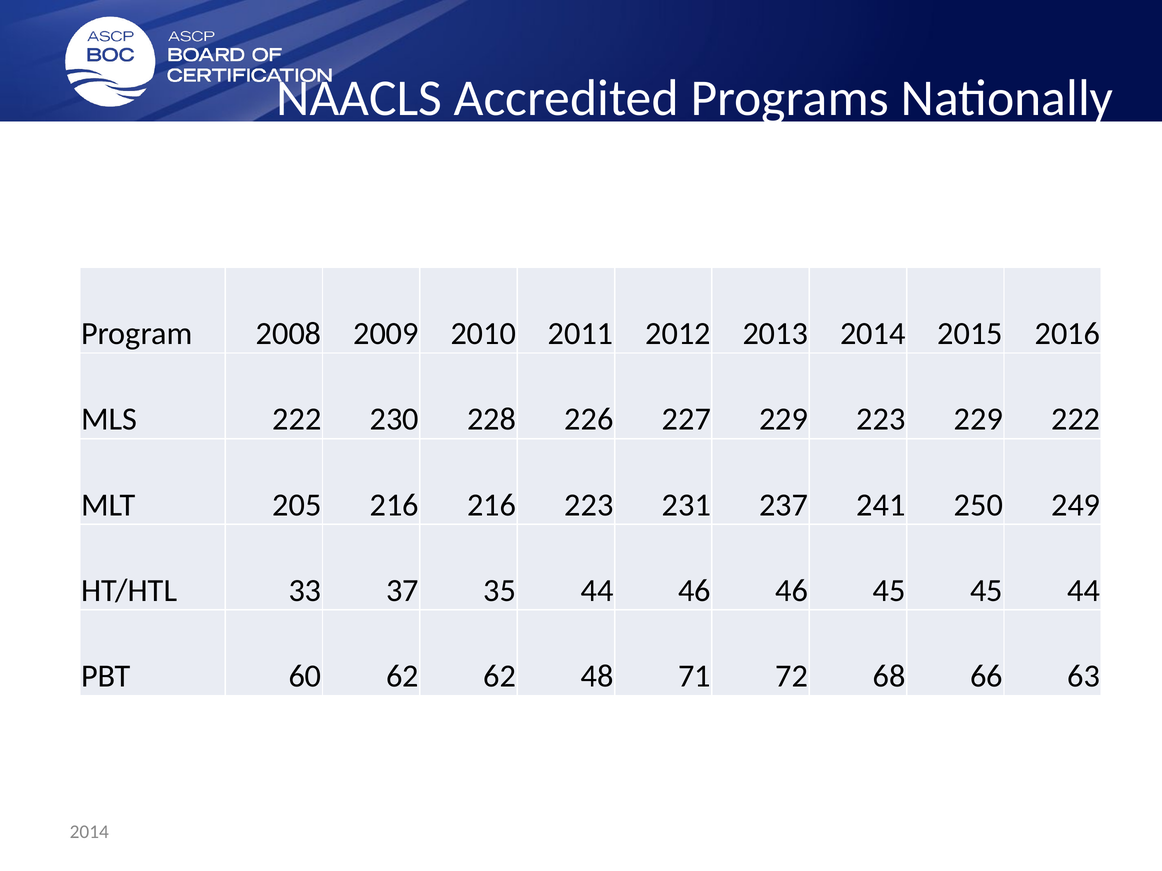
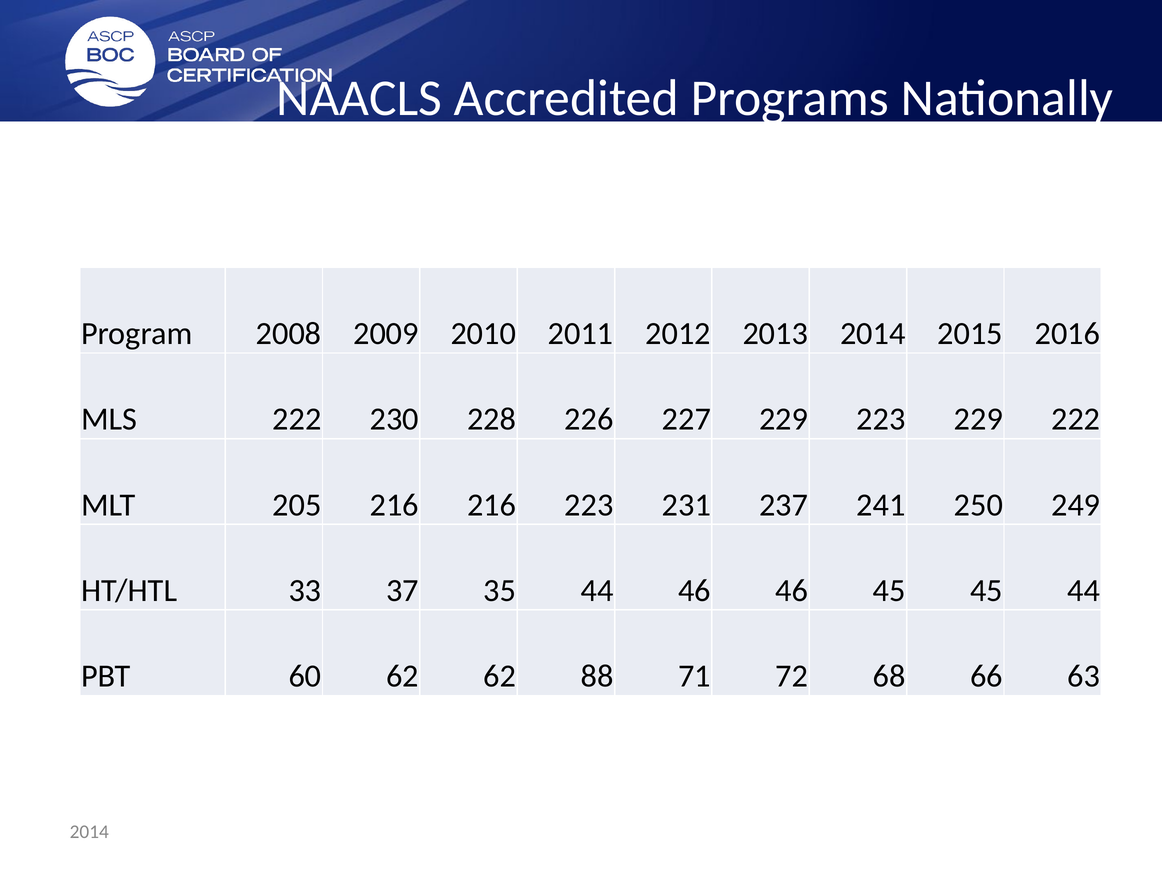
48: 48 -> 88
